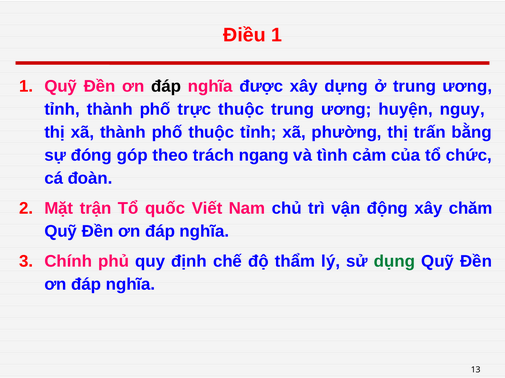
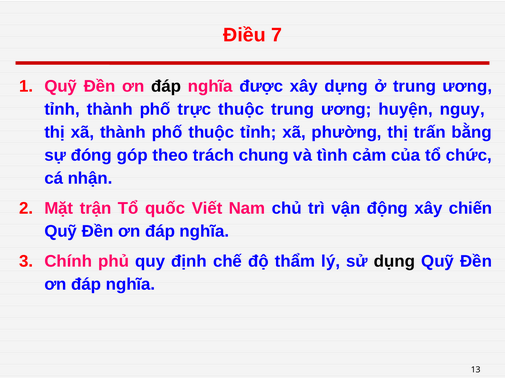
Điều 1: 1 -> 7
ngang: ngang -> chung
đoàn: đoàn -> nhận
chăm: chăm -> chiến
dụng colour: green -> black
